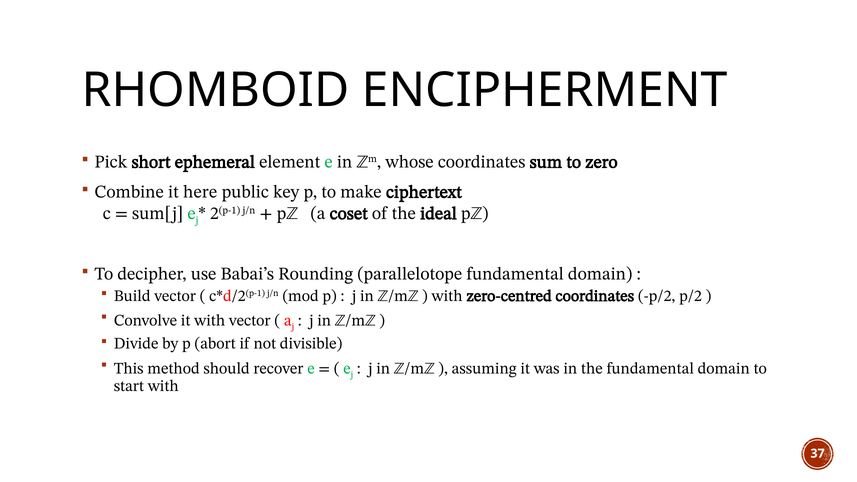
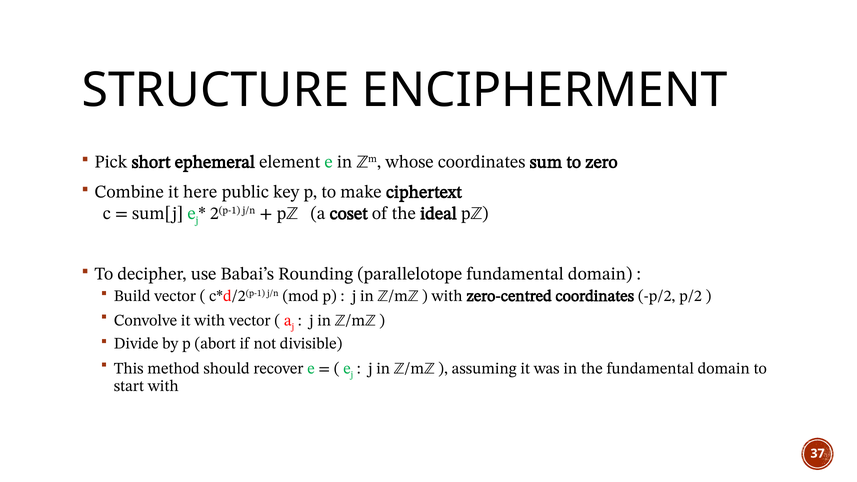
RHOMBOID: RHOMBOID -> STRUCTURE
